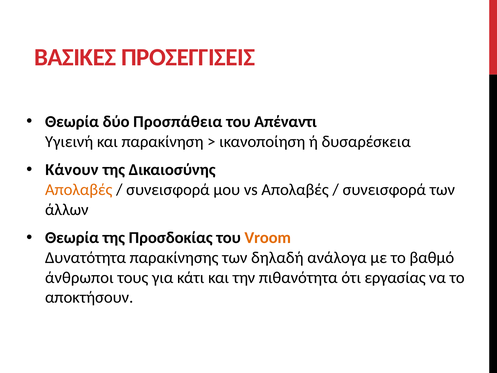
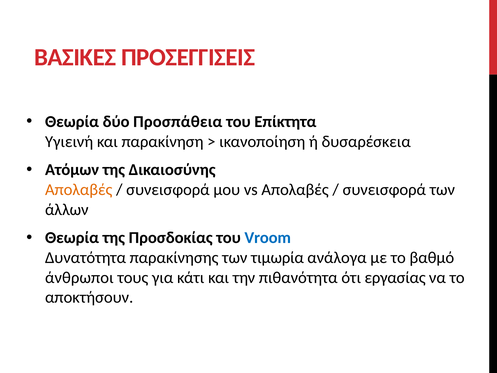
Απέναντι: Απέναντι -> Επίκτητα
Κάνουν: Κάνουν -> Ατόμων
Vroom colour: orange -> blue
δηλαδή: δηλαδή -> τιμωρία
